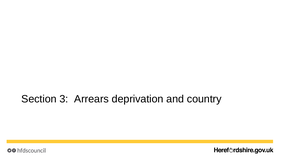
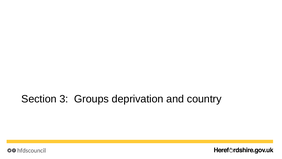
Arrears: Arrears -> Groups
